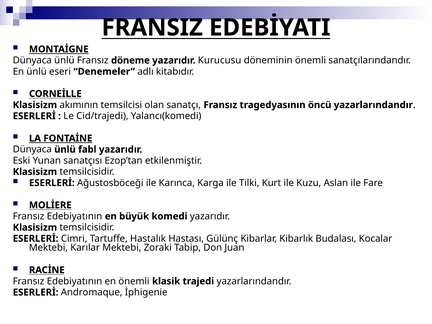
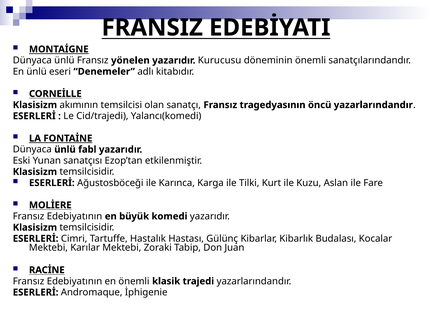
döneme: döneme -> yönelen
